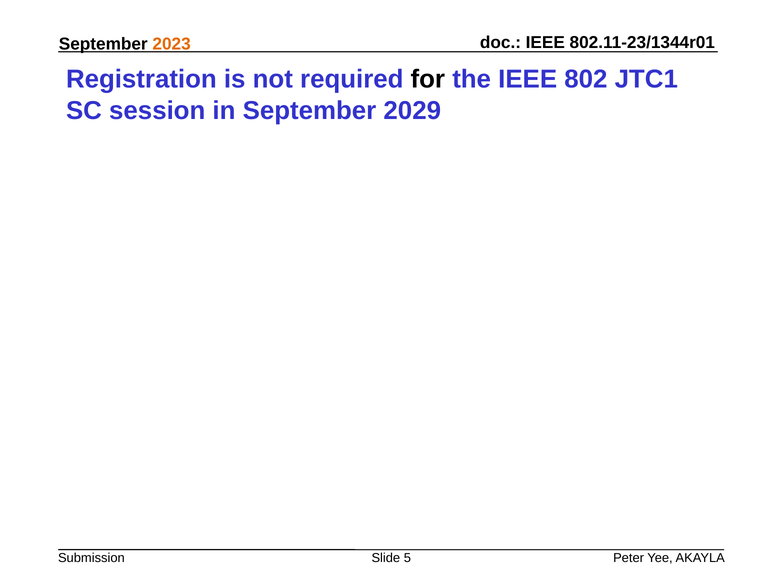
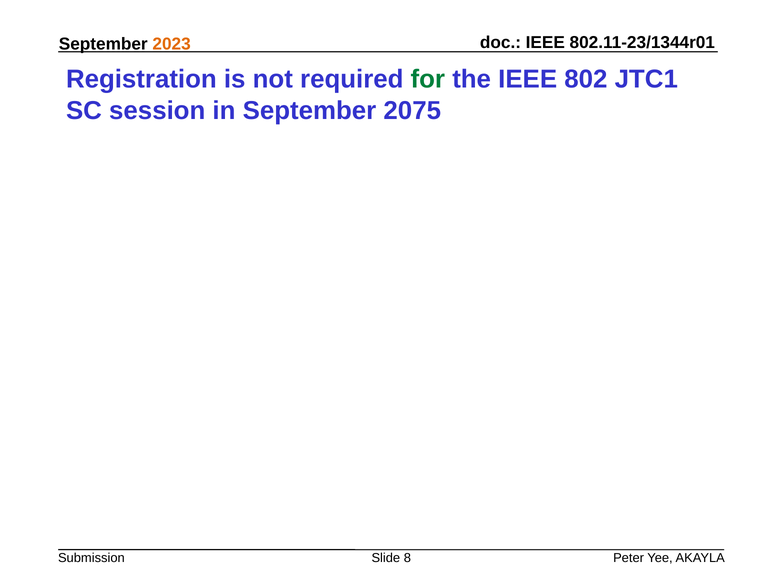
for colour: black -> green
2029: 2029 -> 2075
5: 5 -> 8
